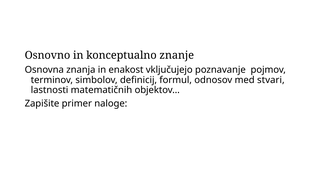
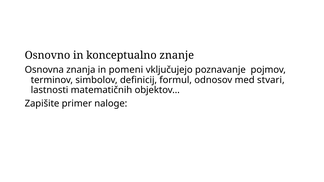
enakost: enakost -> pomeni
